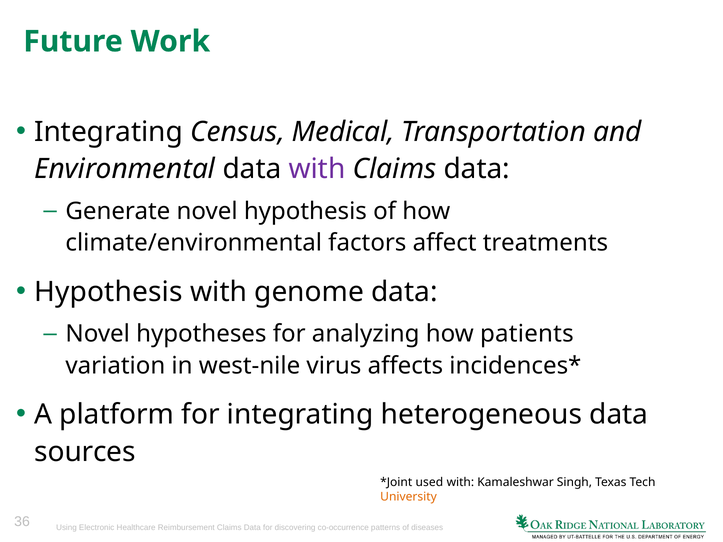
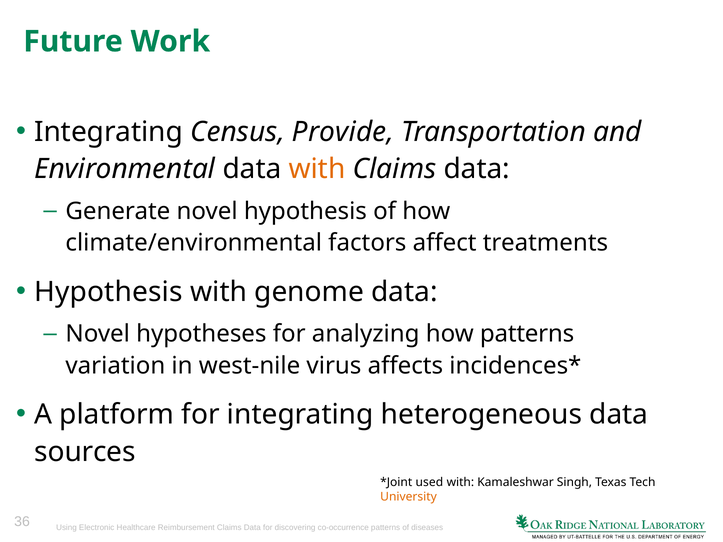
Medical: Medical -> Provide
with at (317, 169) colour: purple -> orange
how patients: patients -> patterns
